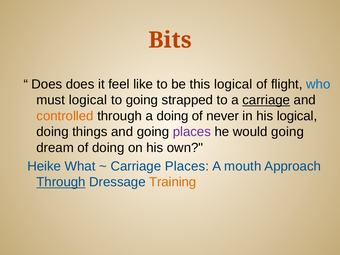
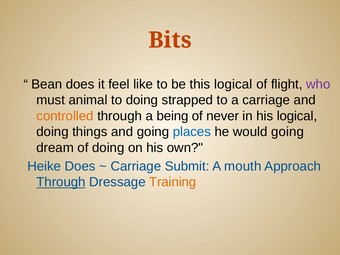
Does at (47, 84): Does -> Bean
who colour: blue -> purple
must logical: logical -> animal
to going: going -> doing
carriage at (266, 100) underline: present -> none
a doing: doing -> being
places at (192, 132) colour: purple -> blue
Heike What: What -> Does
Carriage Places: Places -> Submit
